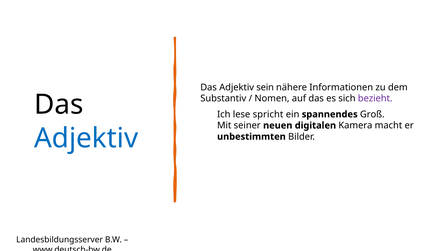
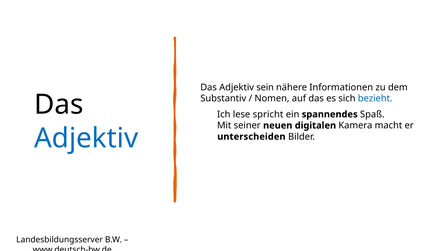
bezieht colour: purple -> blue
Groß: Groß -> Spaß
unbestimmten: unbestimmten -> unterscheiden
